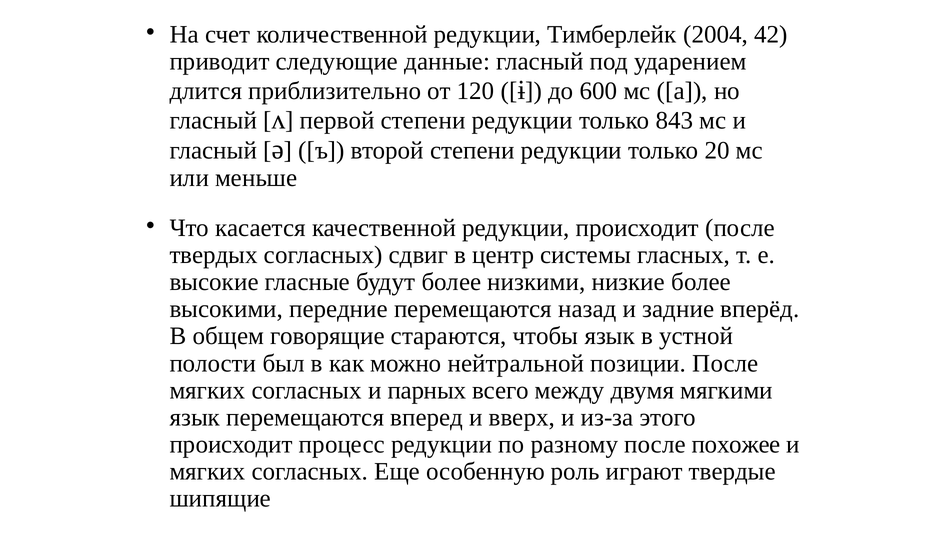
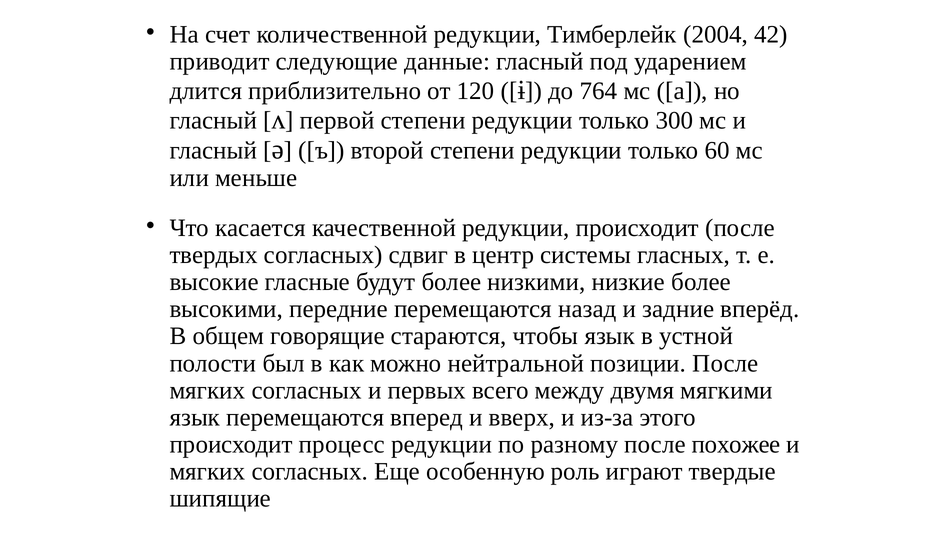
600: 600 -> 764
843: 843 -> 300
20: 20 -> 60
парных: парных -> первых
